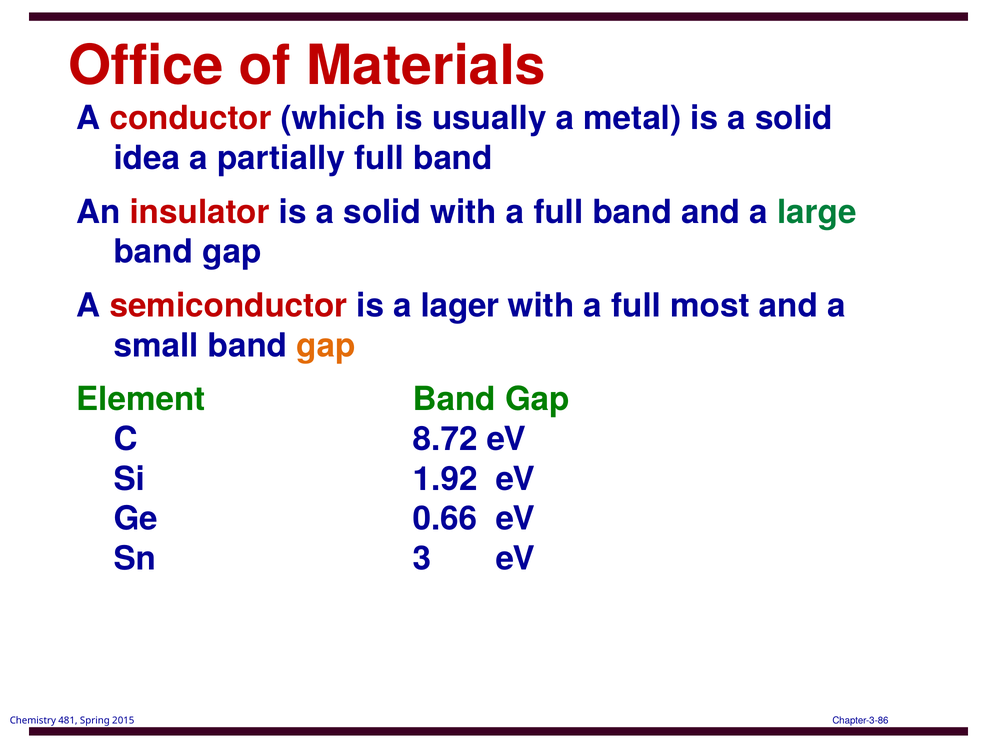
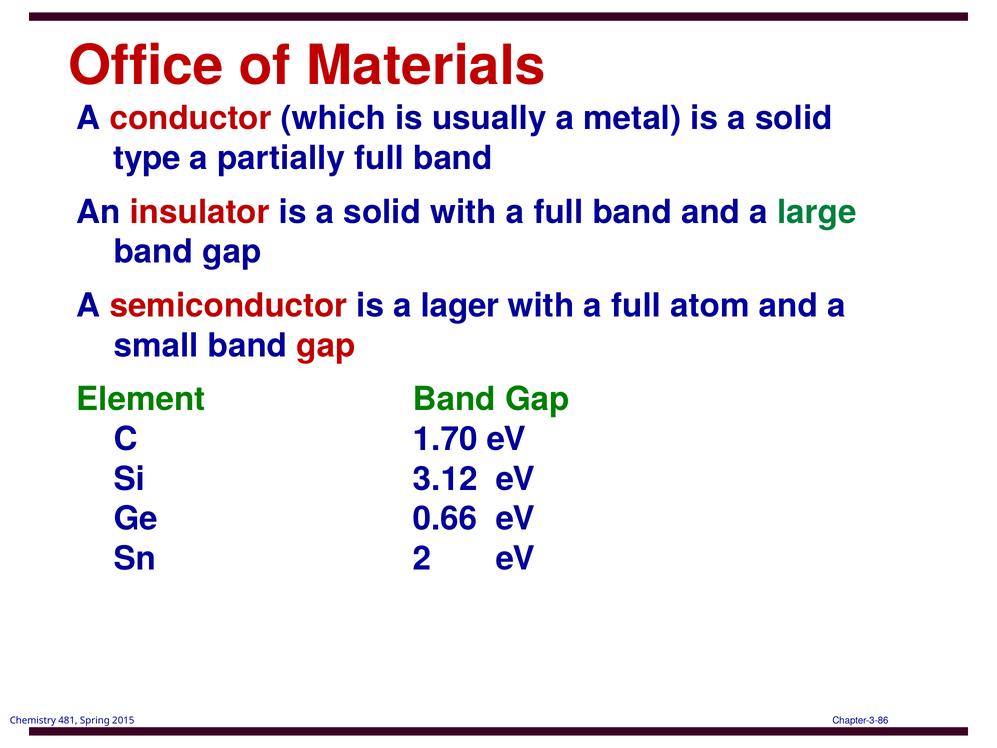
idea: idea -> type
most: most -> atom
gap at (326, 346) colour: orange -> red
8.72: 8.72 -> 1.70
1.92: 1.92 -> 3.12
3: 3 -> 2
